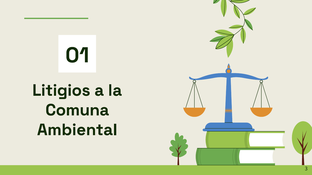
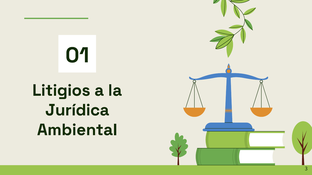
Comuna: Comuna -> Jurídica
